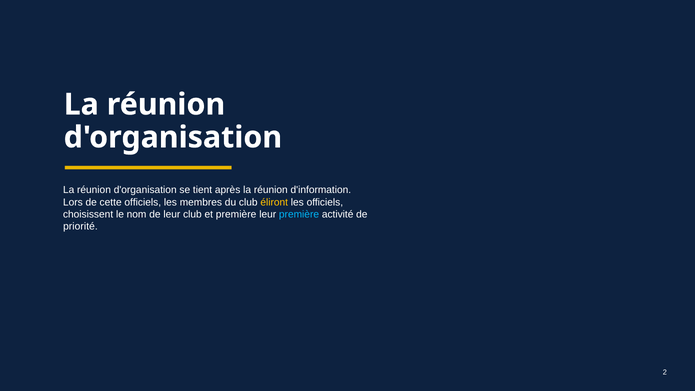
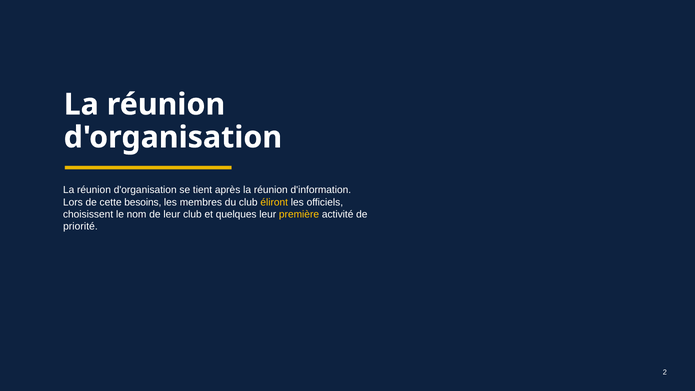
cette officiels: officiels -> besoins
et première: première -> quelques
première at (299, 214) colour: light blue -> yellow
